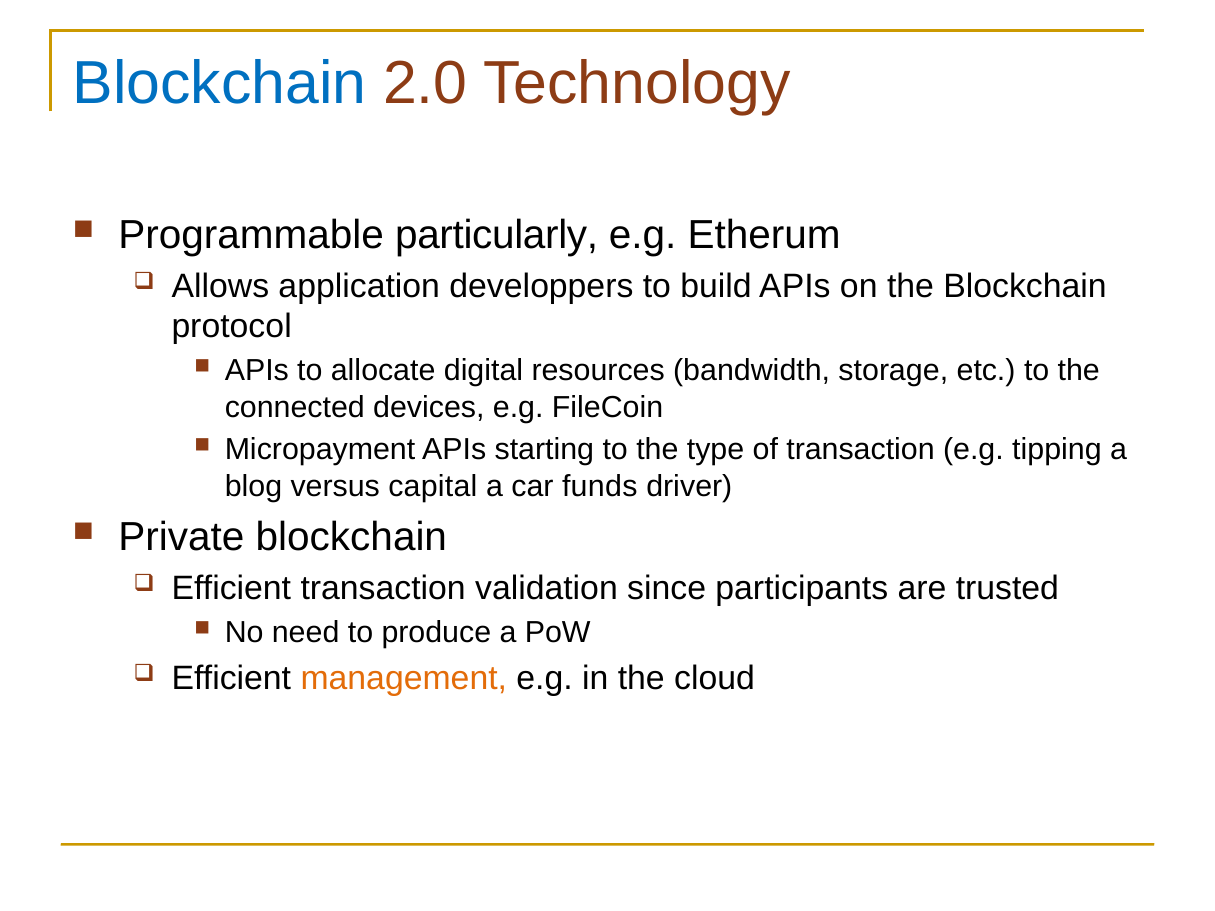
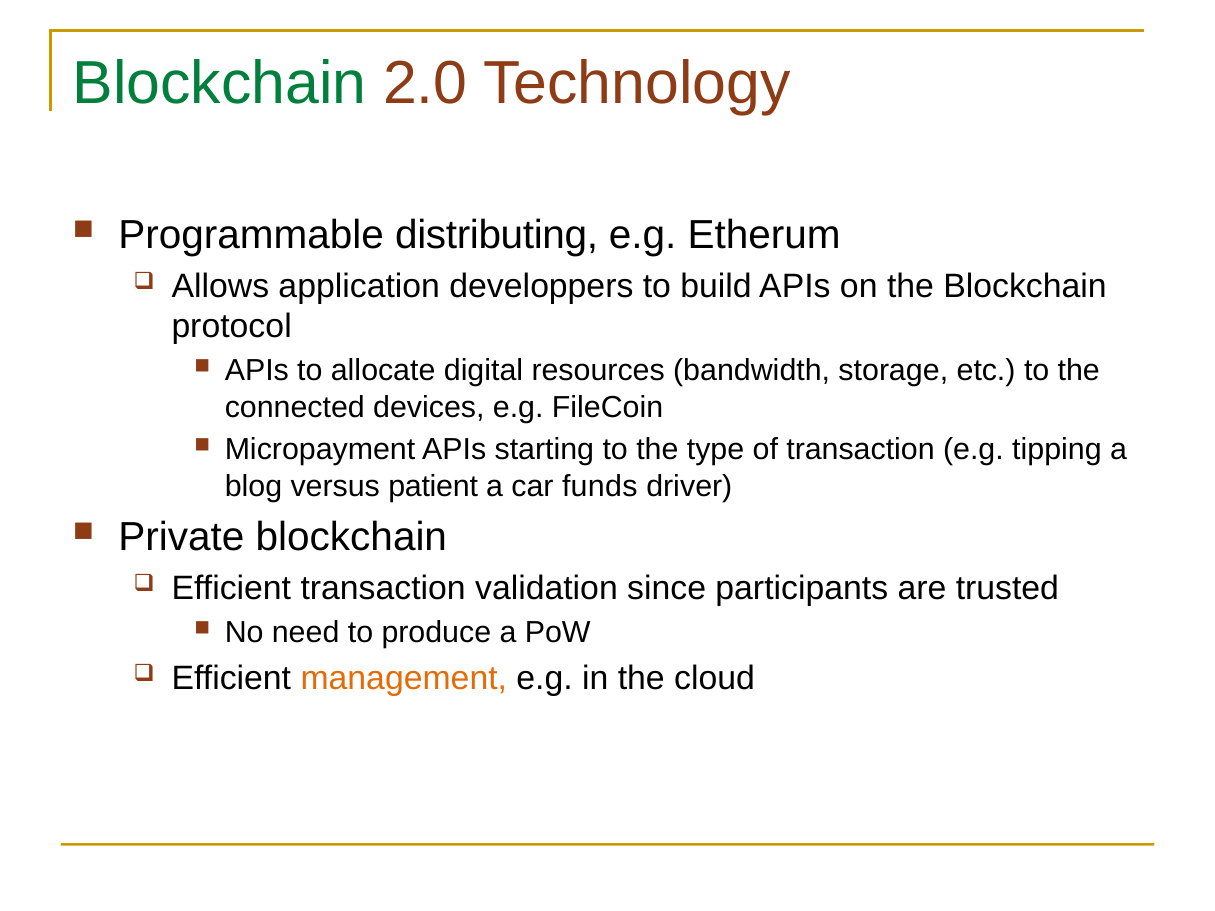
Blockchain at (220, 84) colour: blue -> green
particularly: particularly -> distributing
capital: capital -> patient
